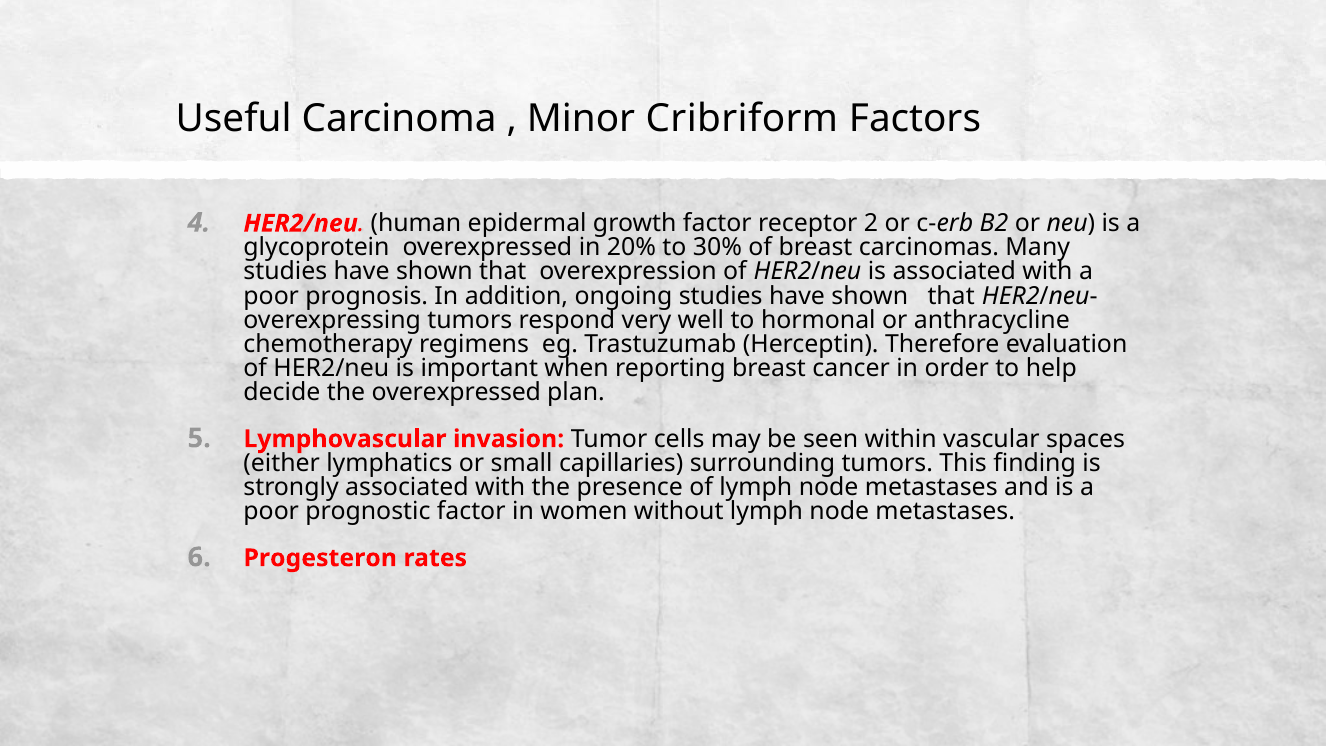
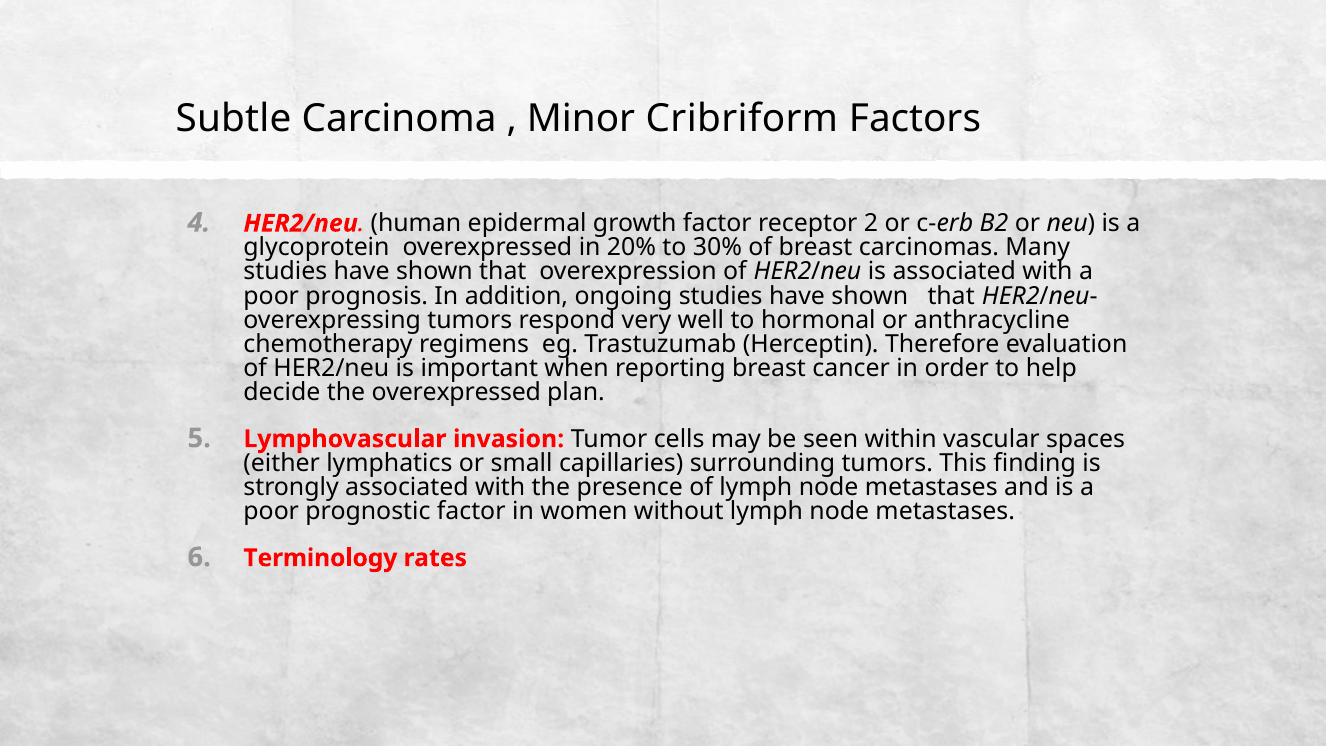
Useful: Useful -> Subtle
Progesteron: Progesteron -> Terminology
